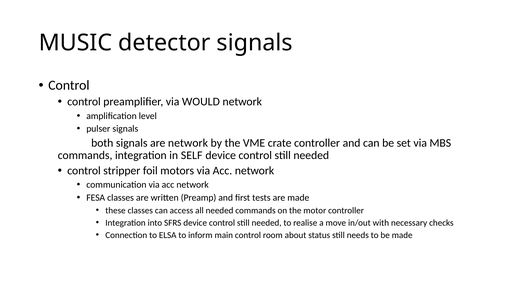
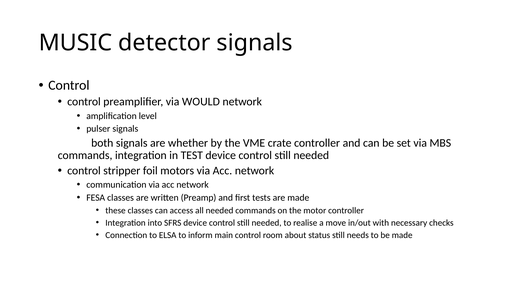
are network: network -> whether
SELF: SELF -> TEST
